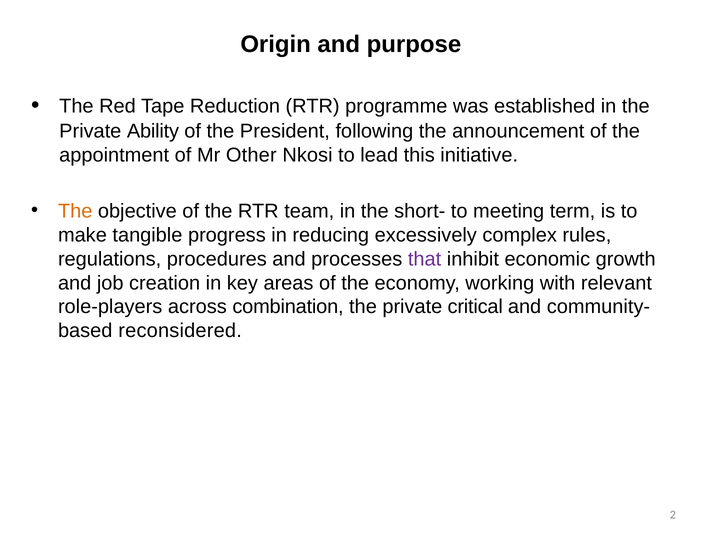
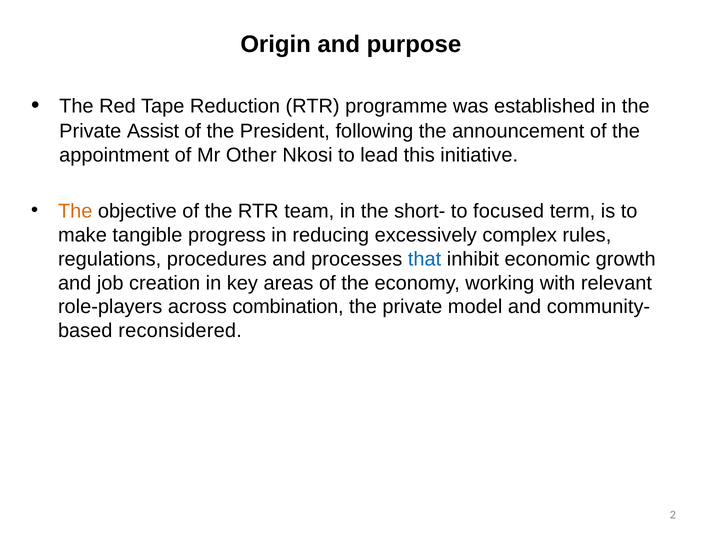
Ability: Ability -> Assist
meeting: meeting -> focused
that colour: purple -> blue
critical: critical -> model
